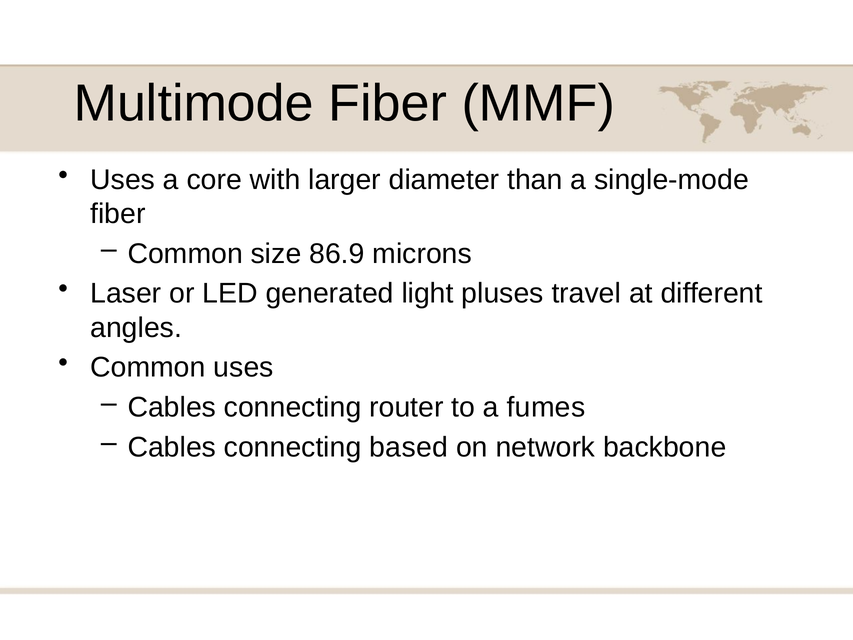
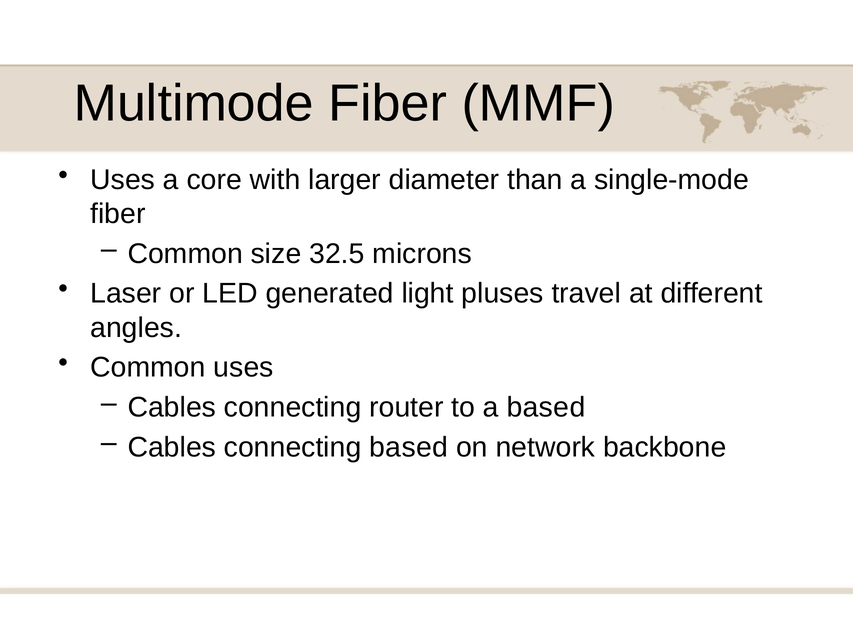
86.9: 86.9 -> 32.5
a fumes: fumes -> based
